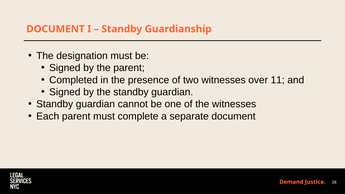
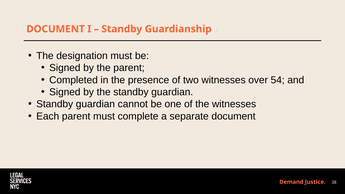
11: 11 -> 54
